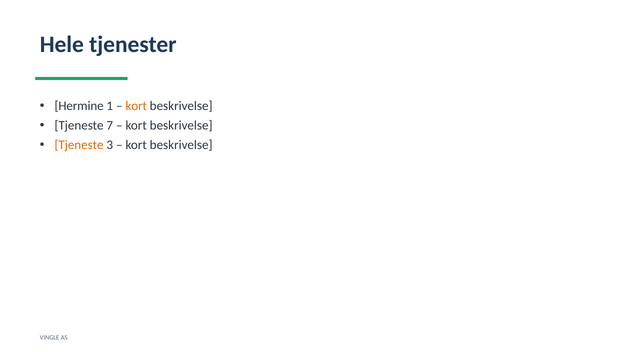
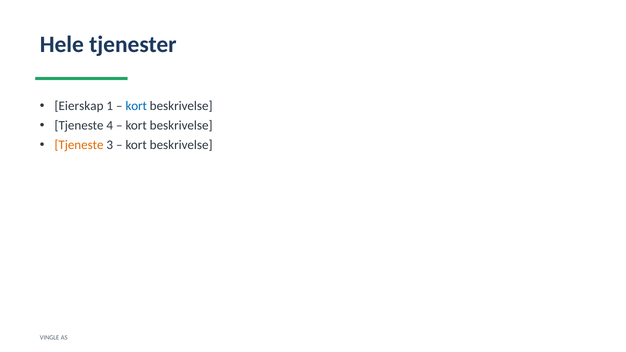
Hermine: Hermine -> Eierskap
kort at (136, 106) colour: orange -> blue
7: 7 -> 4
